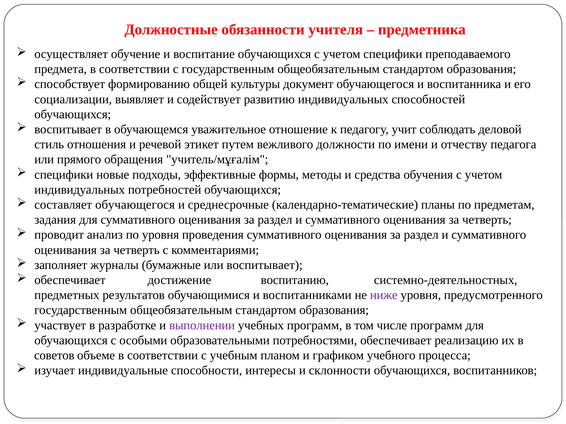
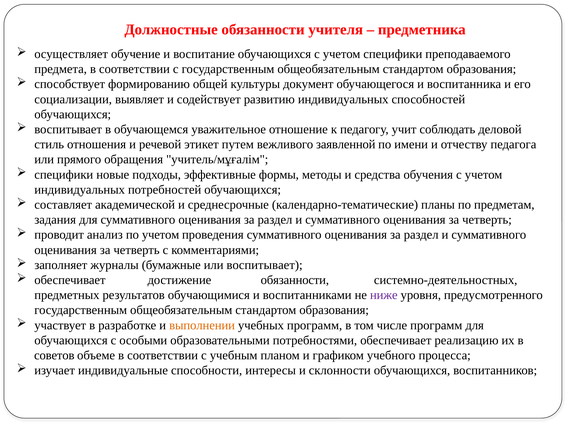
должности: должности -> заявленной
составляет обучающегося: обучающегося -> академической
по уровня: уровня -> учетом
достижение воспитанию: воспитанию -> обязанности
выполнении colour: purple -> orange
